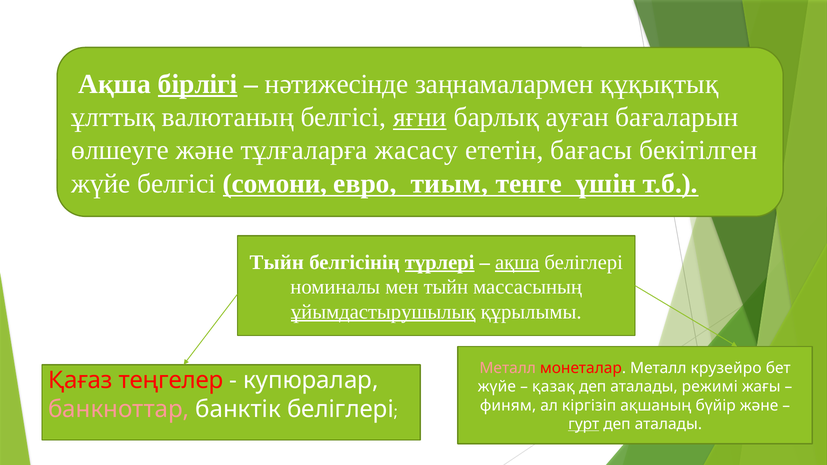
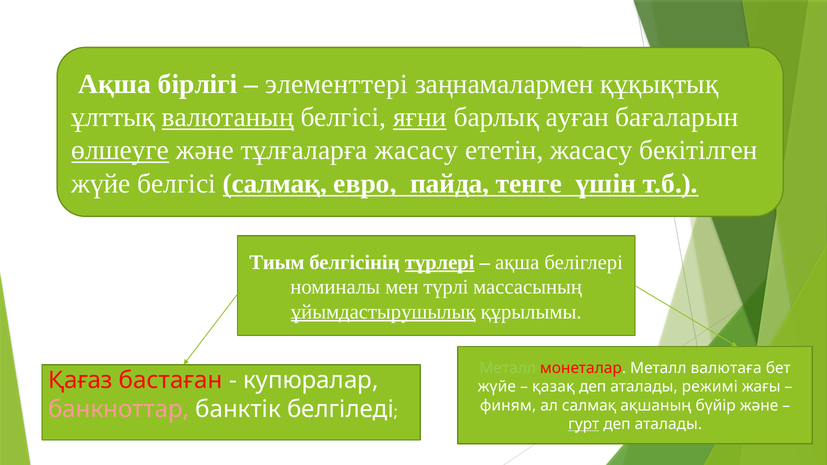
бірлігі underline: present -> none
нәтижесінде: нәтижесінде -> элементтері
валютаның underline: none -> present
өлшеуге underline: none -> present
ететін бағасы: бағасы -> жасасу
белгісі сомони: сомони -> салмақ
тиым: тиым -> пайда
Тыйн at (277, 262): Тыйн -> Тиым
ақша at (517, 262) underline: present -> none
мен тыйн: тыйн -> түрлі
Металл at (508, 368) colour: pink -> light green
крузейро: крузейро -> валютаға
теңгелер: теңгелер -> бастаған
ал кіргізіп: кіргізіп -> салмақ
банктік беліглері: беліглері -> белгіледі
